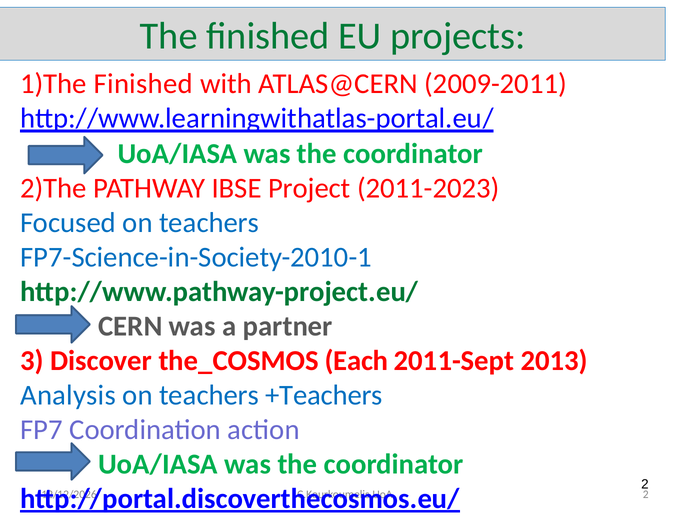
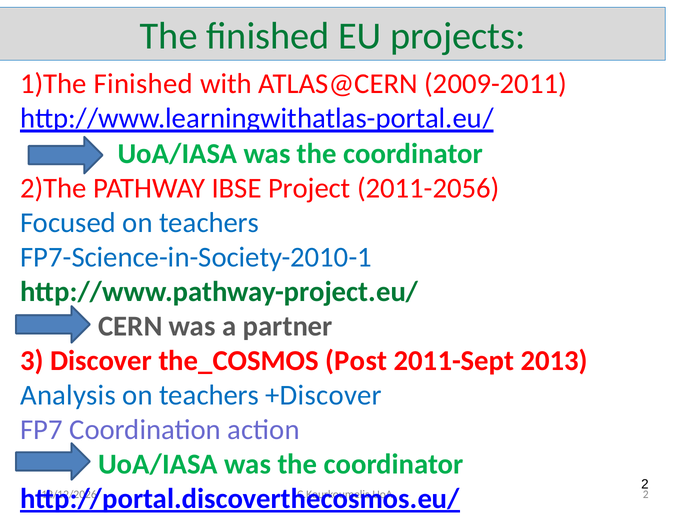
2011-2023: 2011-2023 -> 2011-2056
Each: Each -> Post
+Teachers: +Teachers -> +Discover
